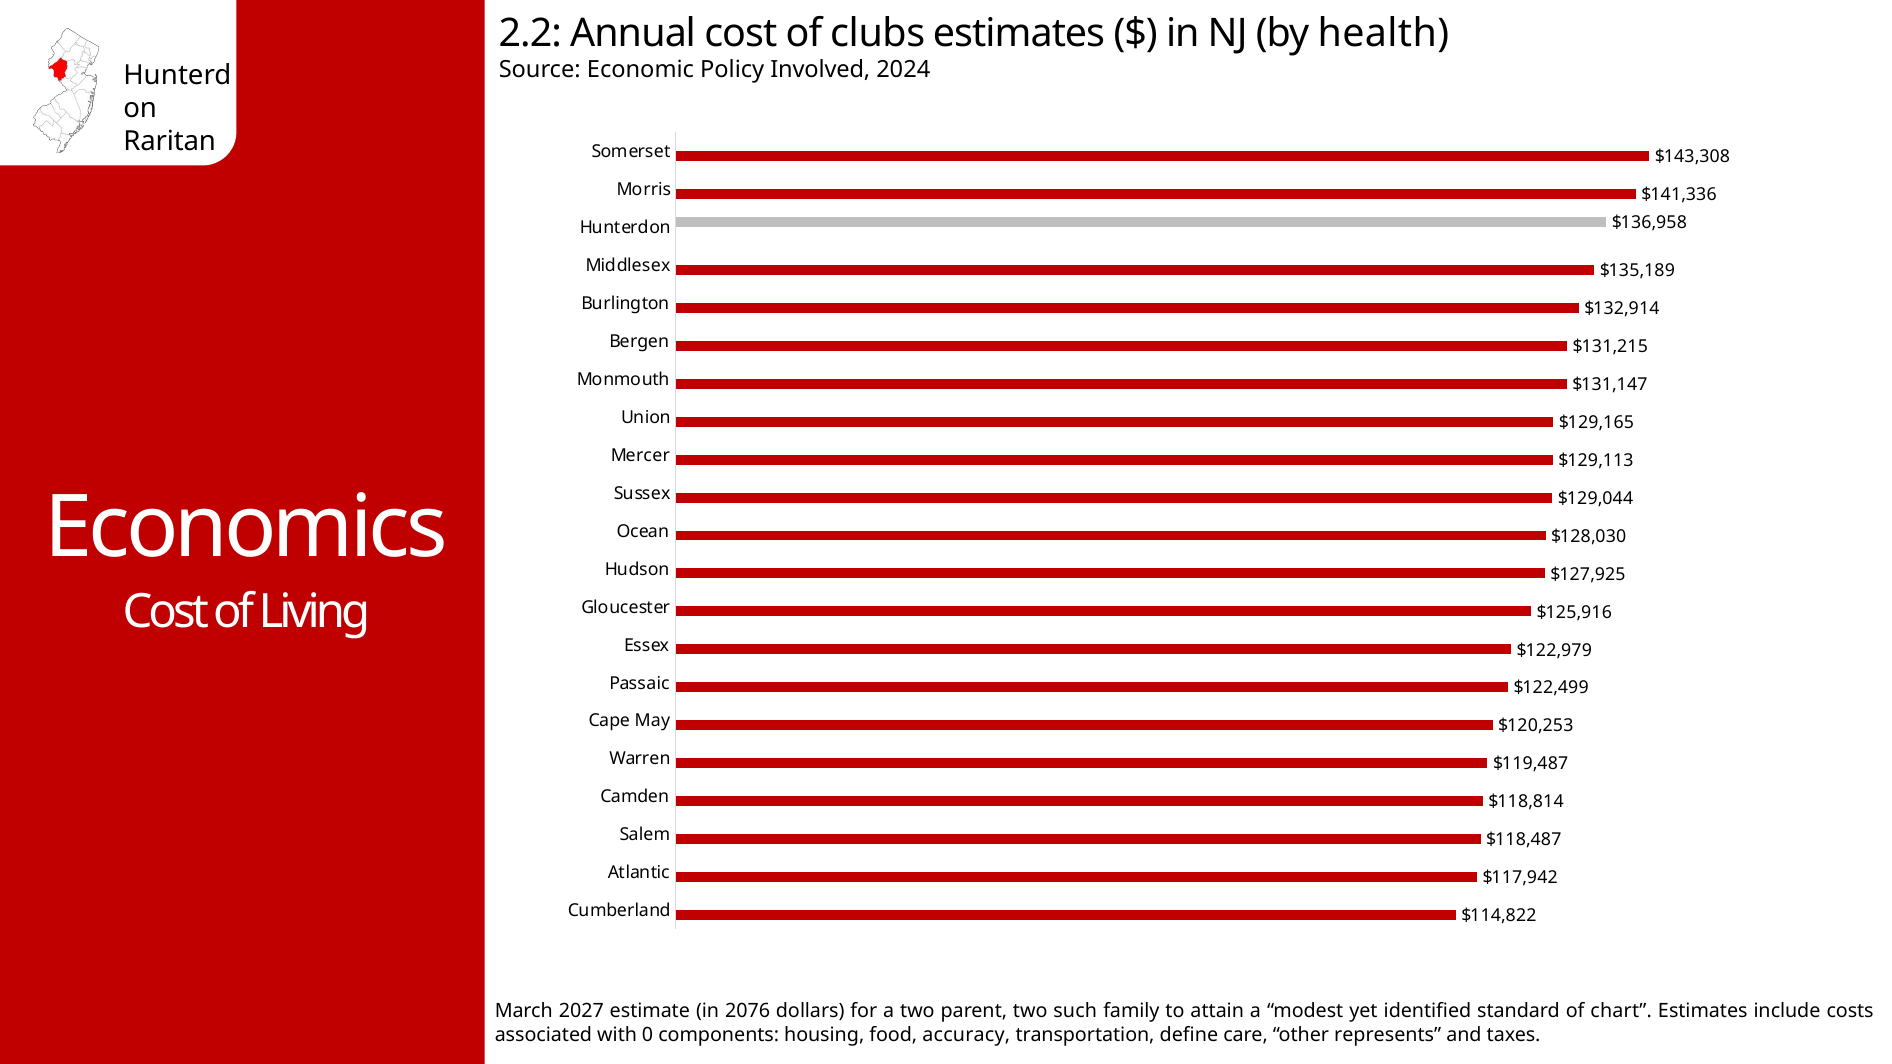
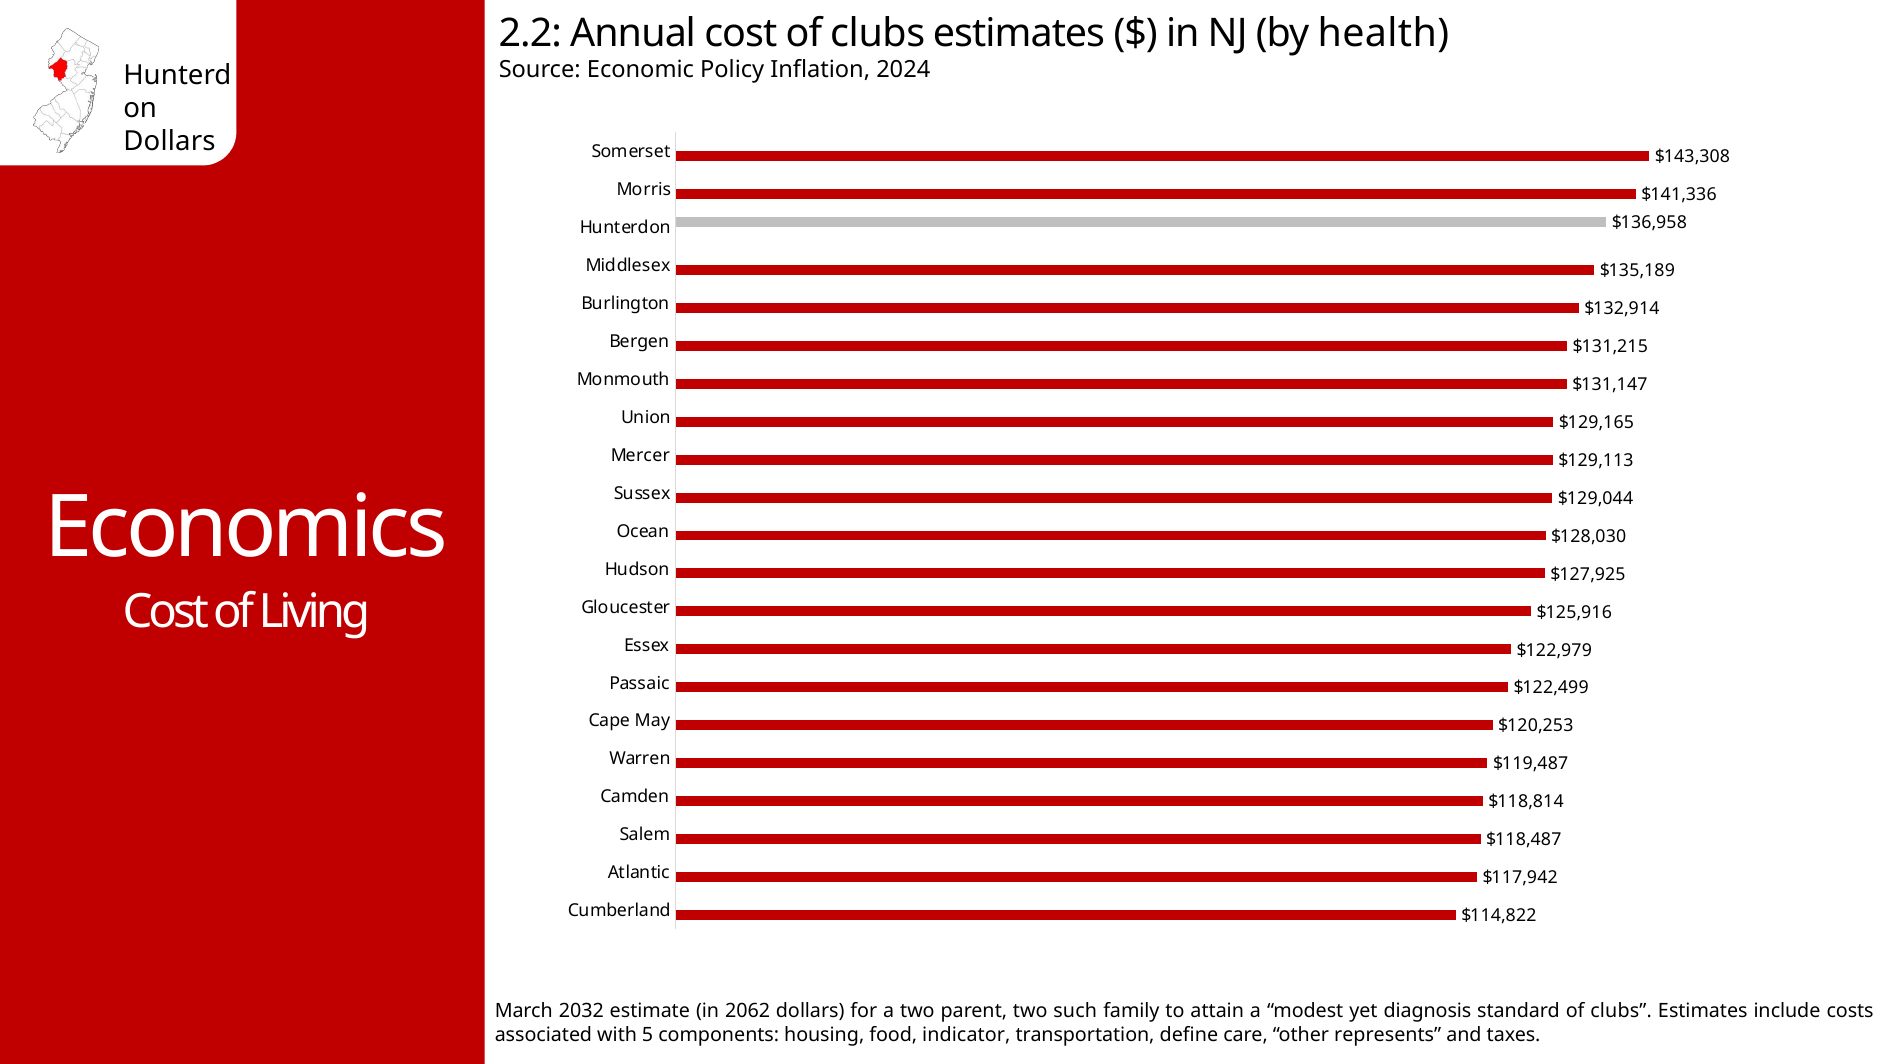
Involved: Involved -> Inflation
Raritan at (170, 142): Raritan -> Dollars
2027: 2027 -> 2032
2076: 2076 -> 2062
identified: identified -> diagnosis
standard of chart: chart -> clubs
0: 0 -> 5
accuracy: accuracy -> indicator
